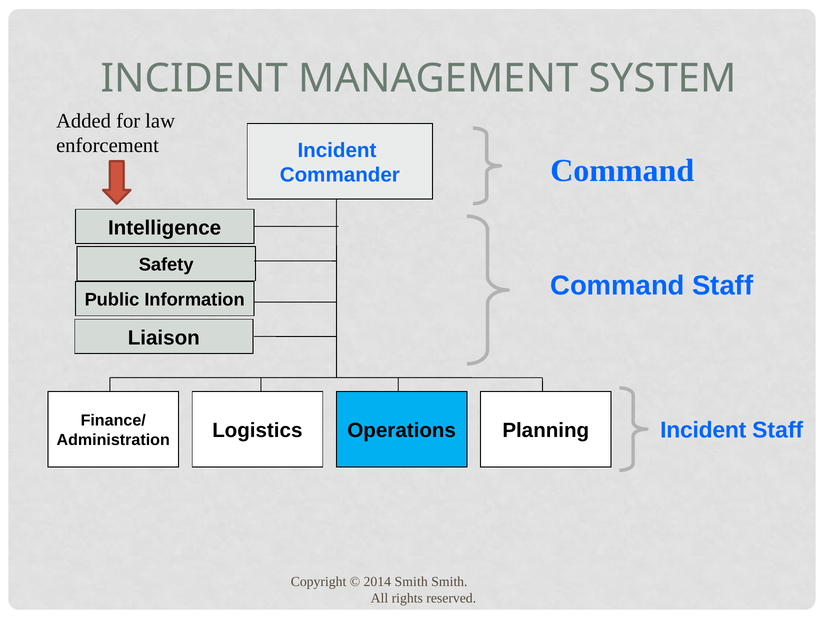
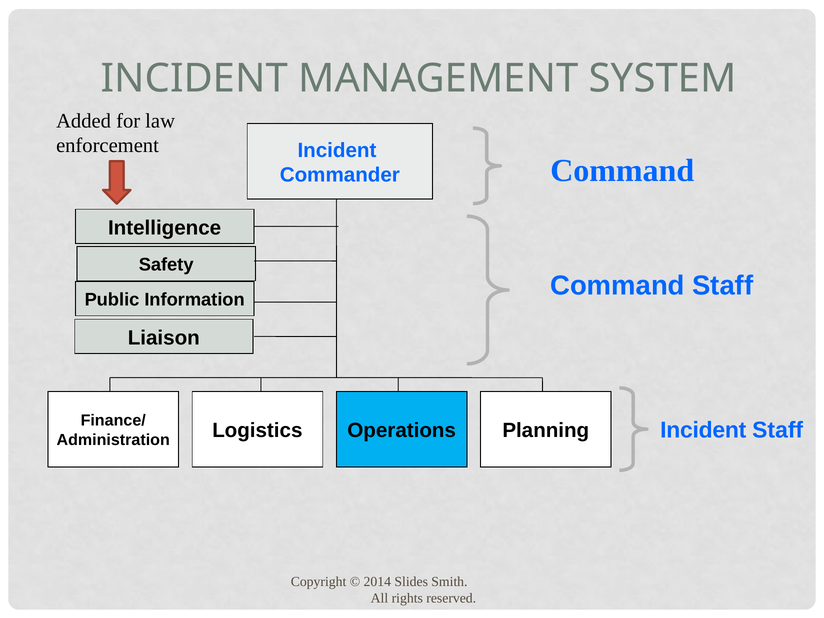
2014 Smith: Smith -> Slides
